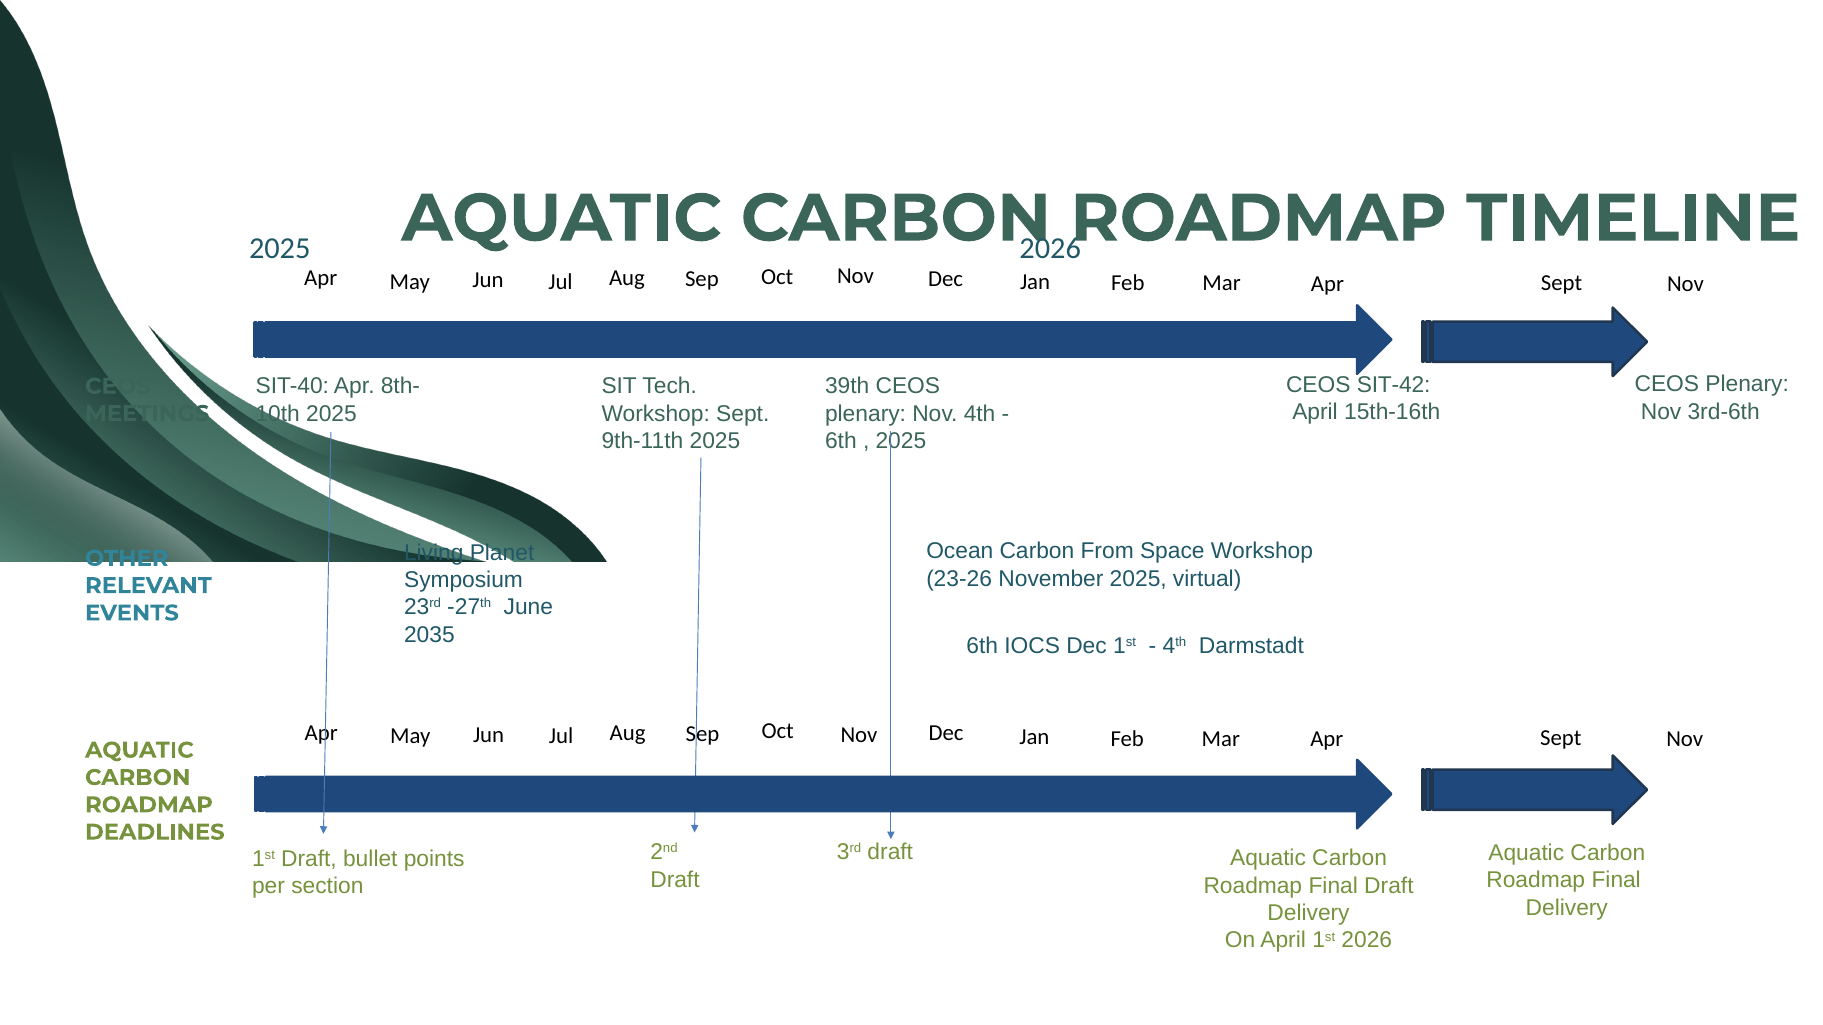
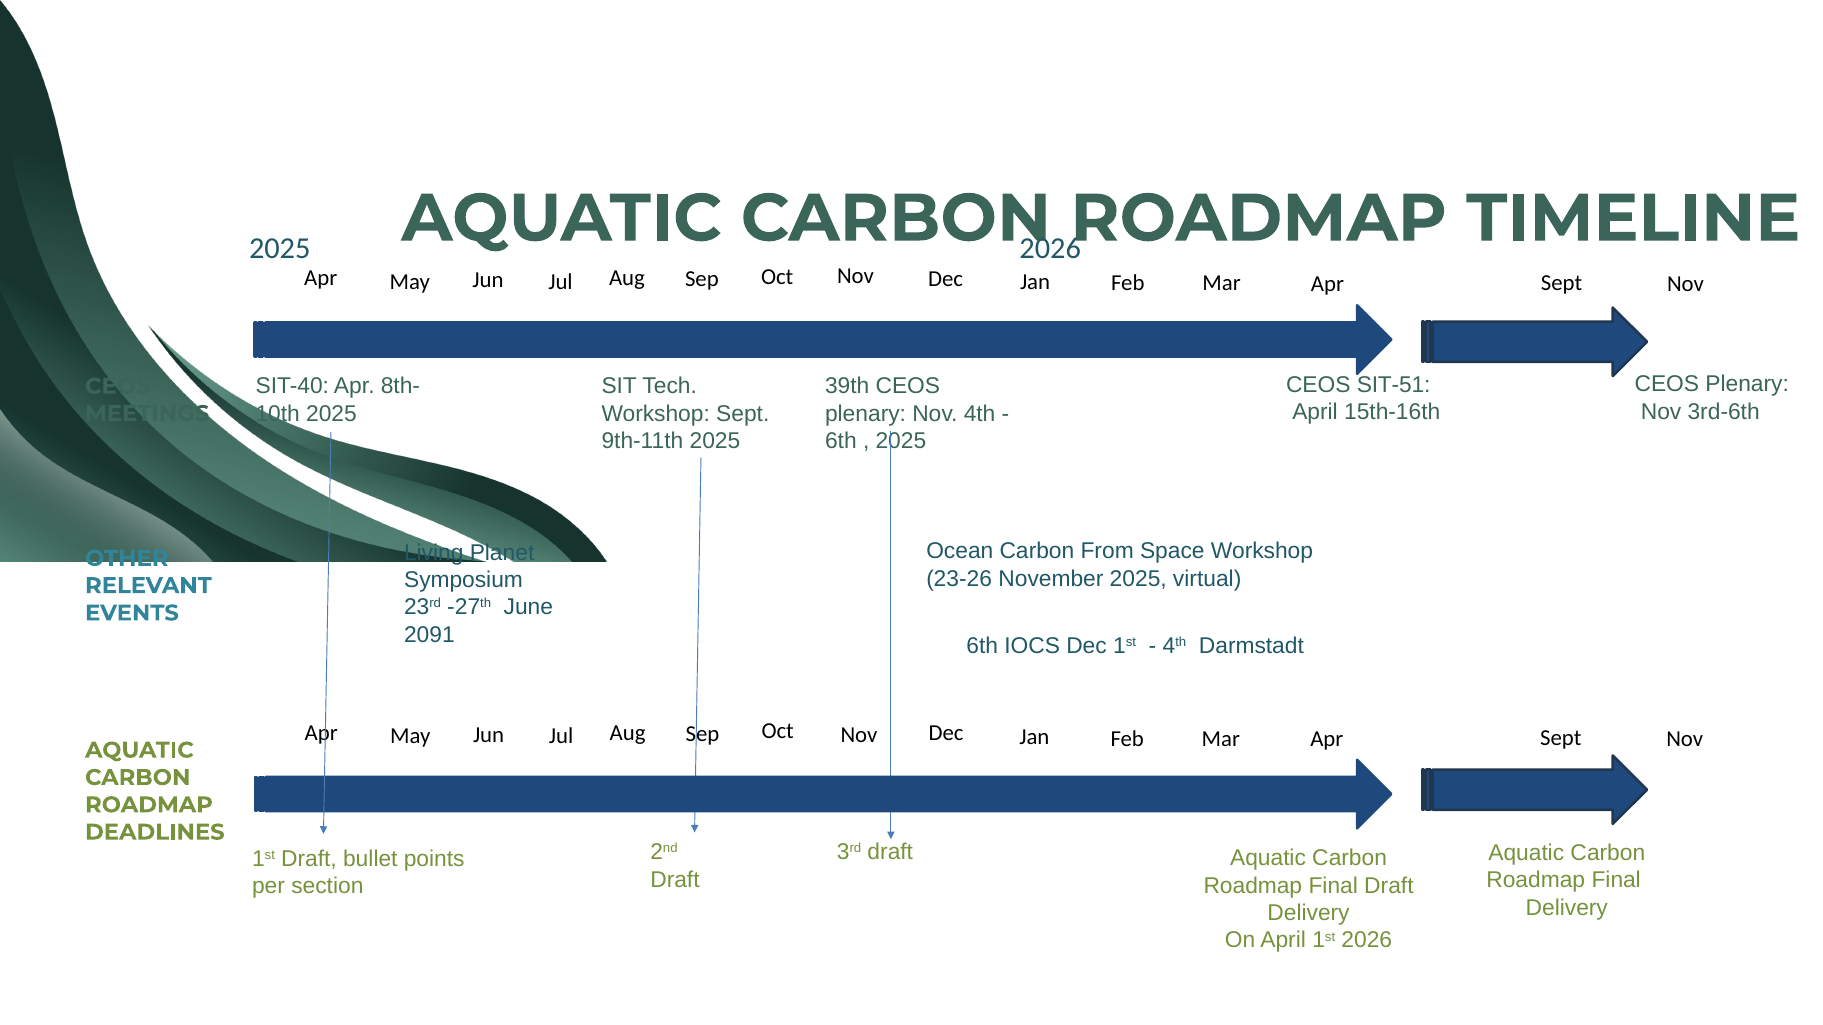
SIT-42: SIT-42 -> SIT-51
2035: 2035 -> 2091
